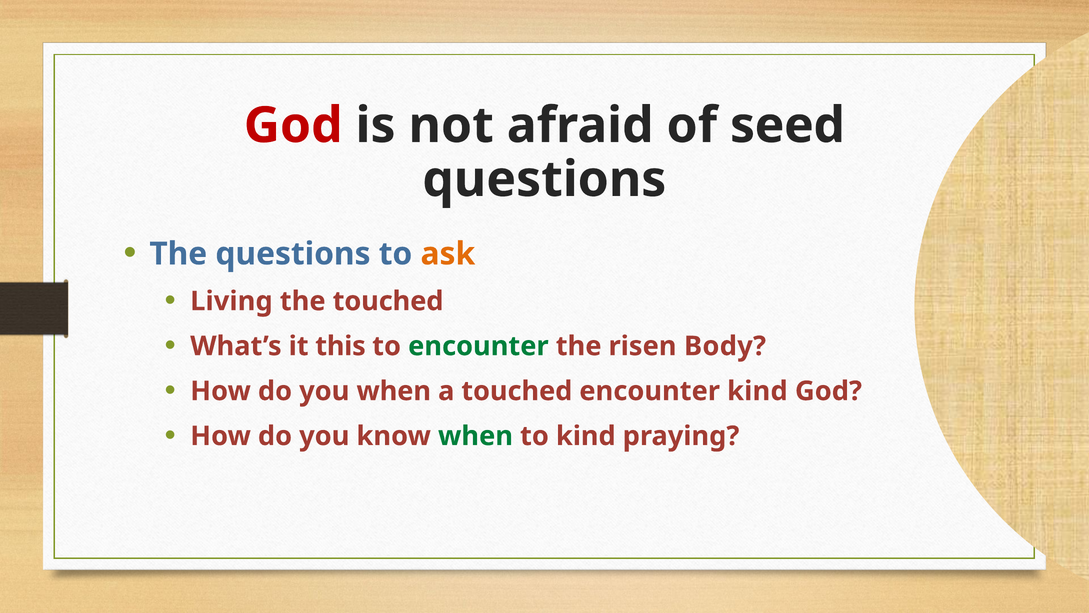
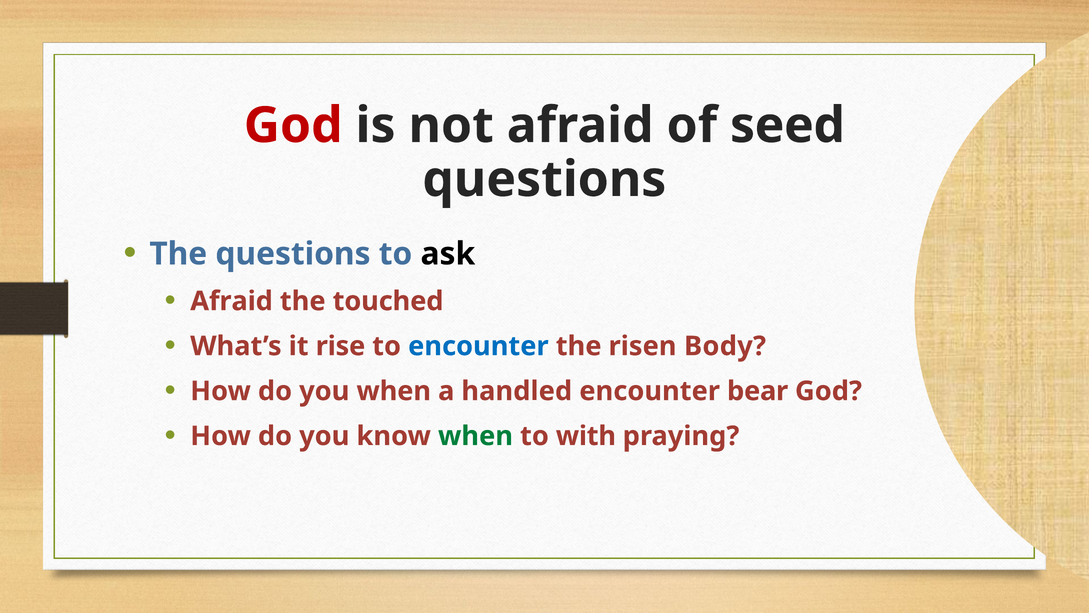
ask colour: orange -> black
Living at (231, 301): Living -> Afraid
this: this -> rise
encounter at (478, 346) colour: green -> blue
a touched: touched -> handled
encounter kind: kind -> bear
to kind: kind -> with
